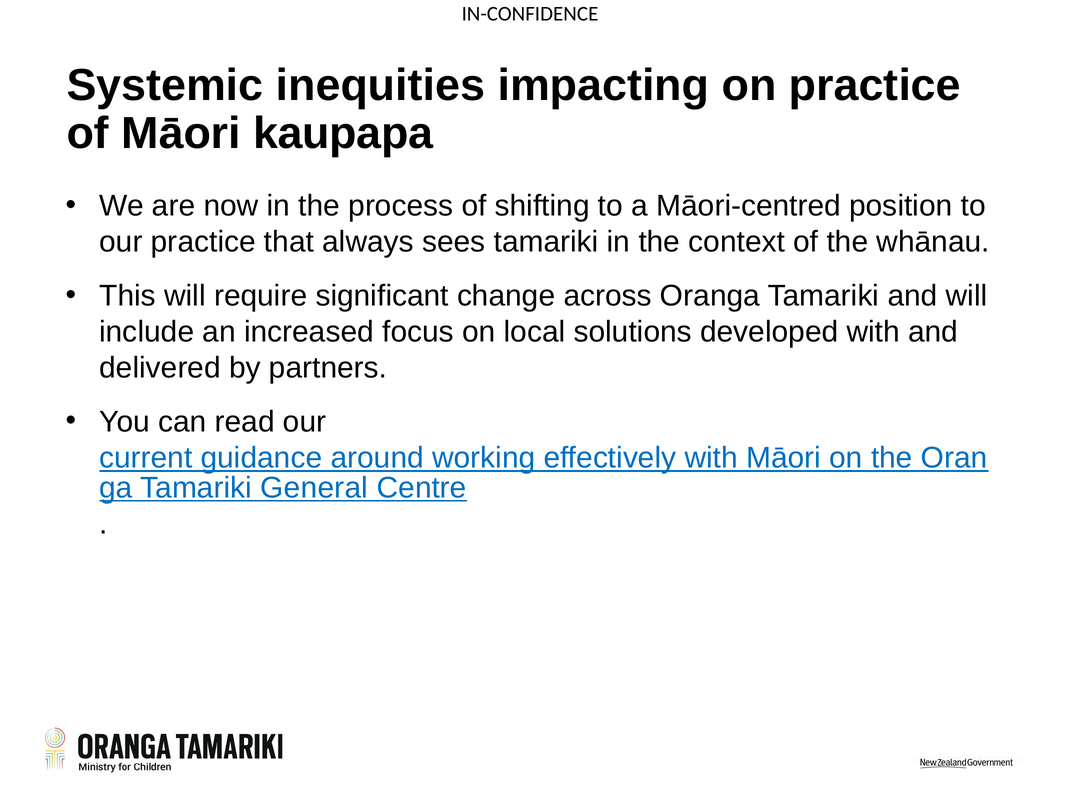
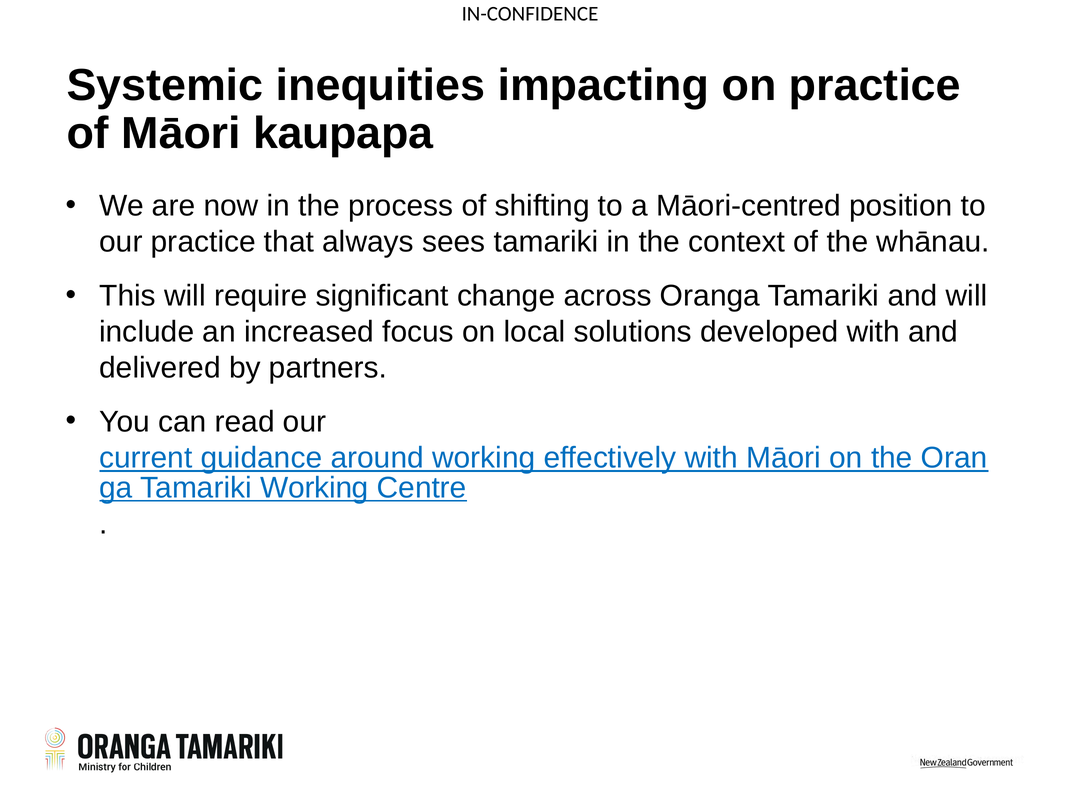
Tamariki General: General -> Working
